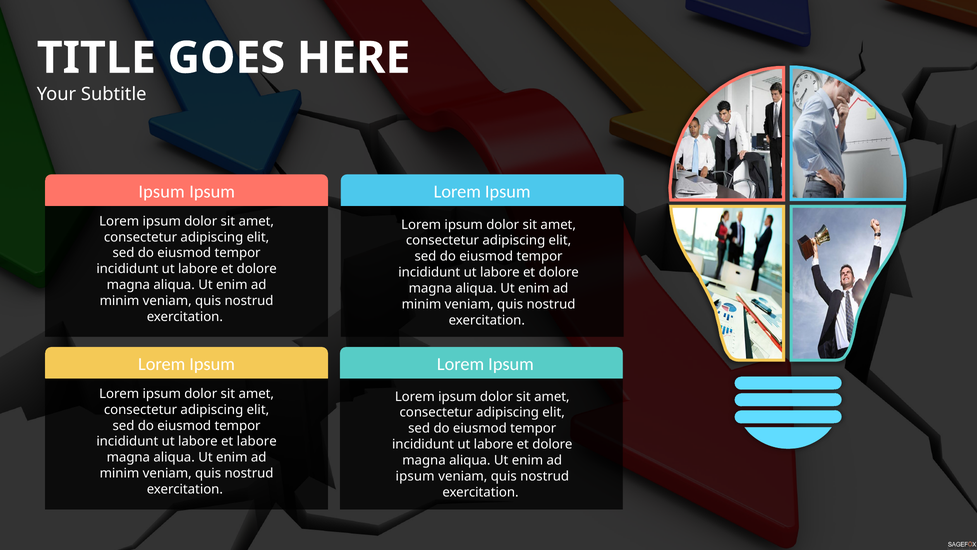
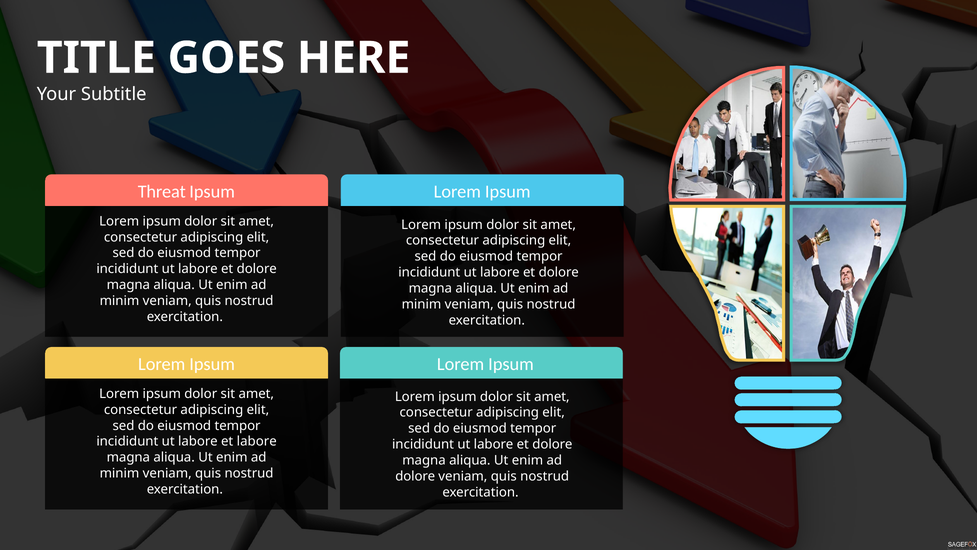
Ipsum at (162, 191): Ipsum -> Threat
ipsum at (415, 476): ipsum -> dolore
